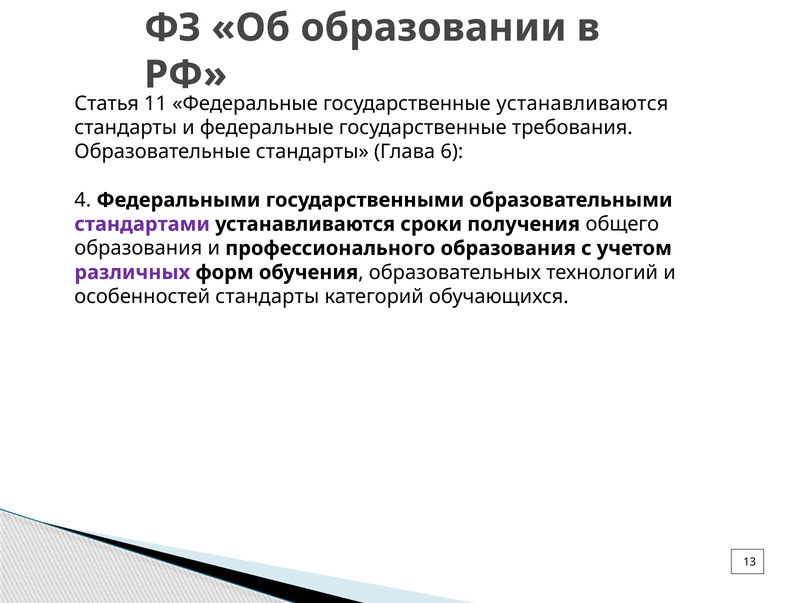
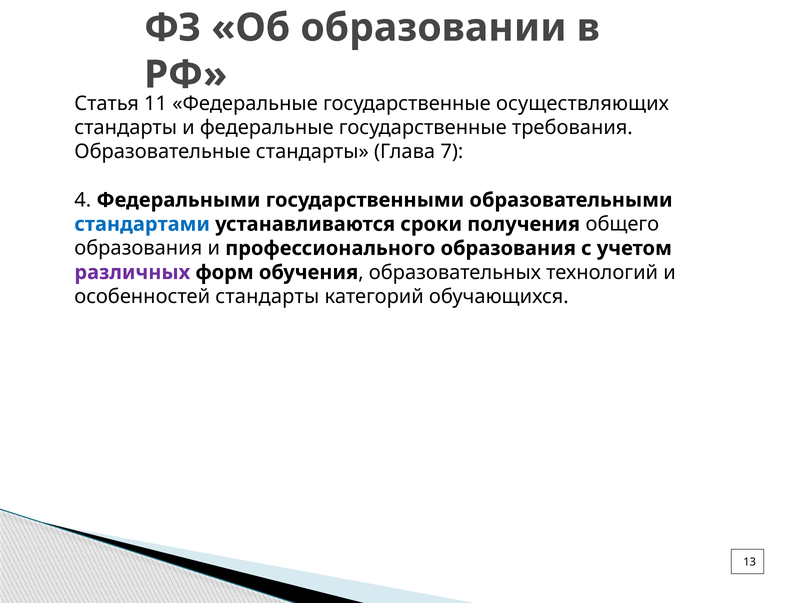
государственные устанавливаются: устанавливаются -> осуществляющих
6: 6 -> 7
стандартами colour: purple -> blue
